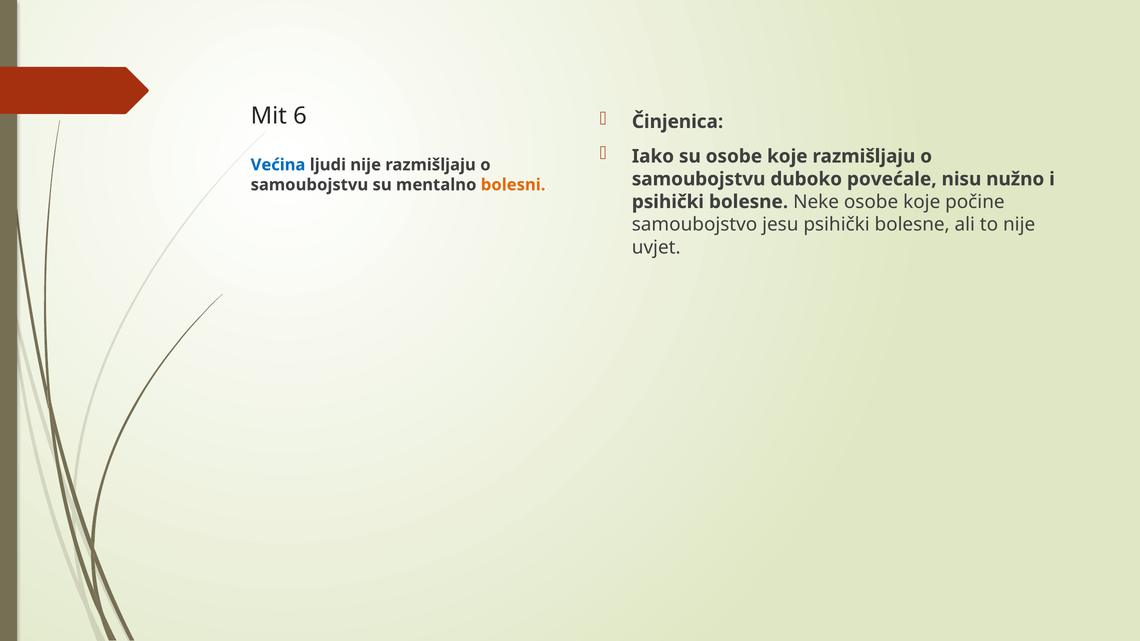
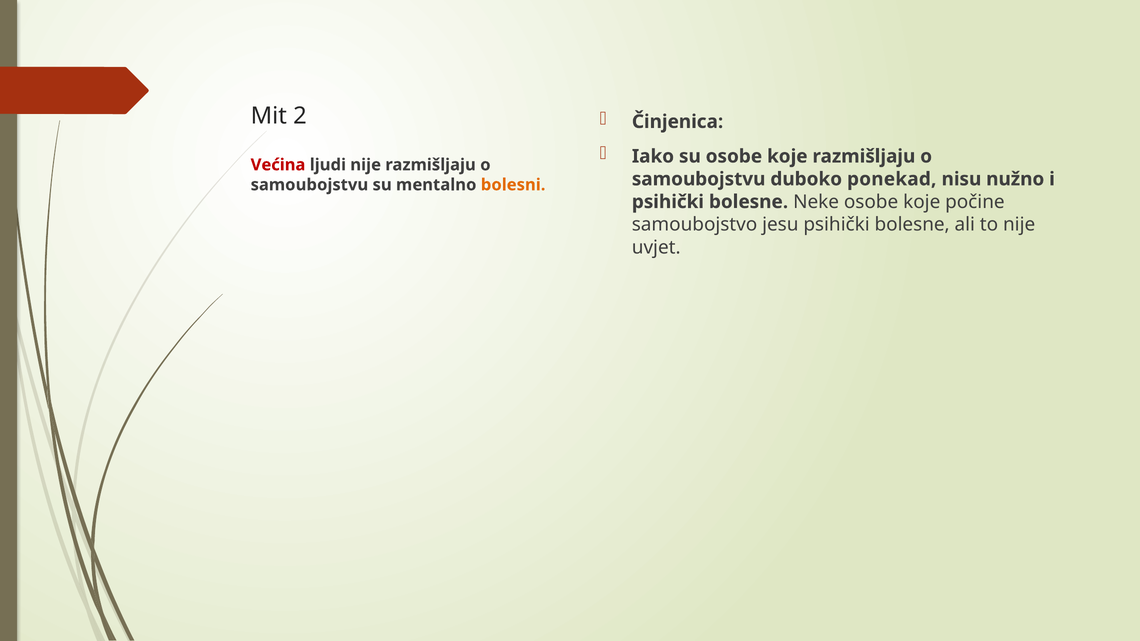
6: 6 -> 2
Većina colour: blue -> red
povećale: povećale -> ponekad
